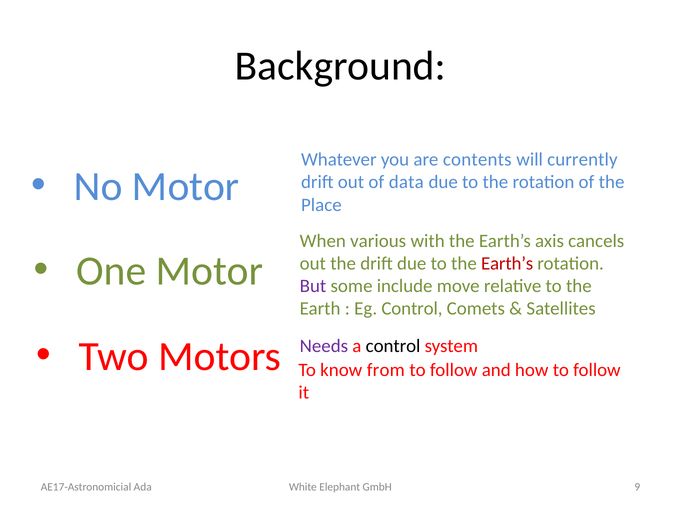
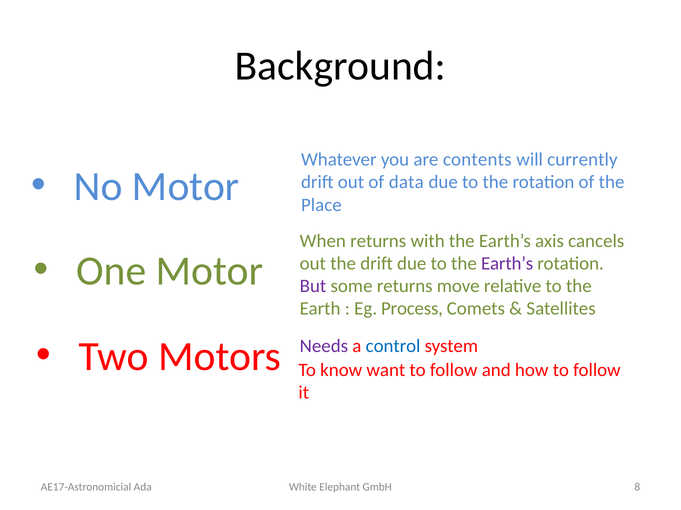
When various: various -> returns
Earth’s at (507, 264) colour: red -> purple
some include: include -> returns
Eg Control: Control -> Process
control at (393, 346) colour: black -> blue
from: from -> want
9: 9 -> 8
